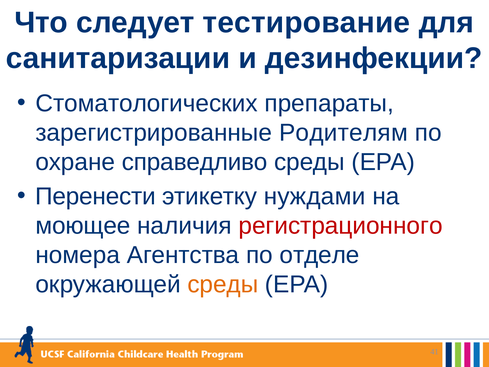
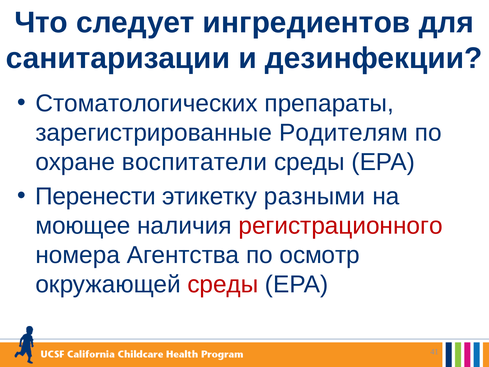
тестирование: тестирование -> ингредиентов
справедливо: справедливо -> воспитатели
нуждами: нуждами -> разными
отделе: отделе -> осмотр
среды at (223, 284) colour: orange -> red
